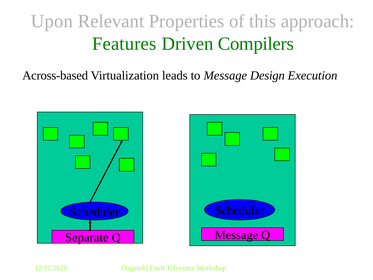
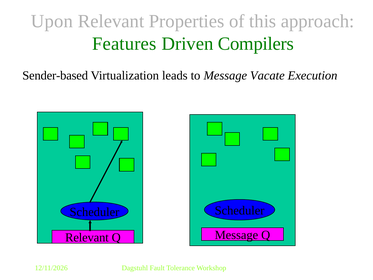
Across-based: Across-based -> Sender-based
Design: Design -> Vacate
Separate at (87, 237): Separate -> Relevant
